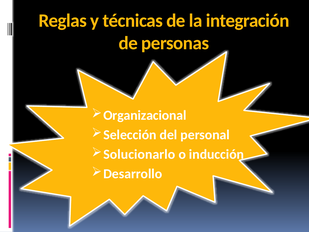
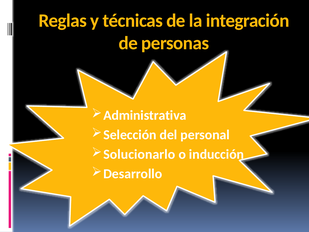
Organizacional: Organizacional -> Administrativa
